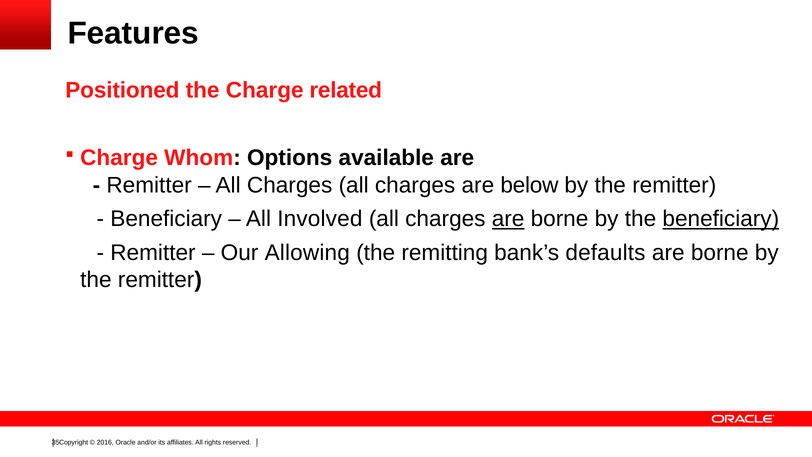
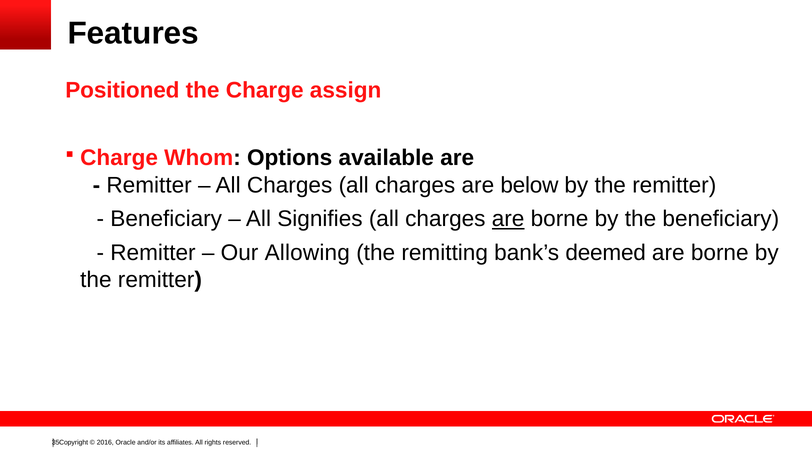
related: related -> assign
Involved: Involved -> Signifies
beneficiary at (721, 219) underline: present -> none
defaults: defaults -> deemed
